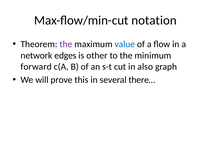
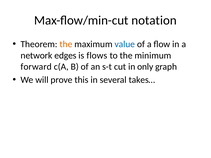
the at (66, 44) colour: purple -> orange
other: other -> flows
also: also -> only
there…: there… -> takes…
